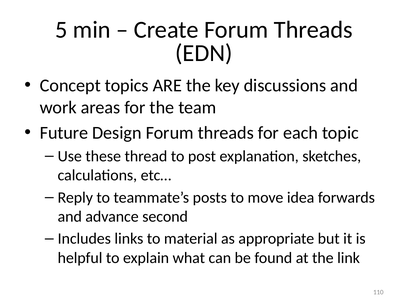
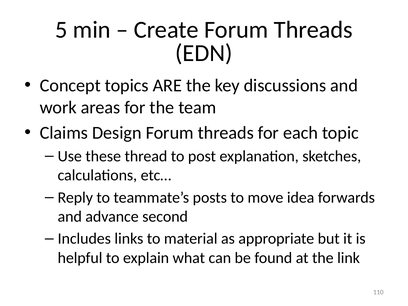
Future: Future -> Claims
